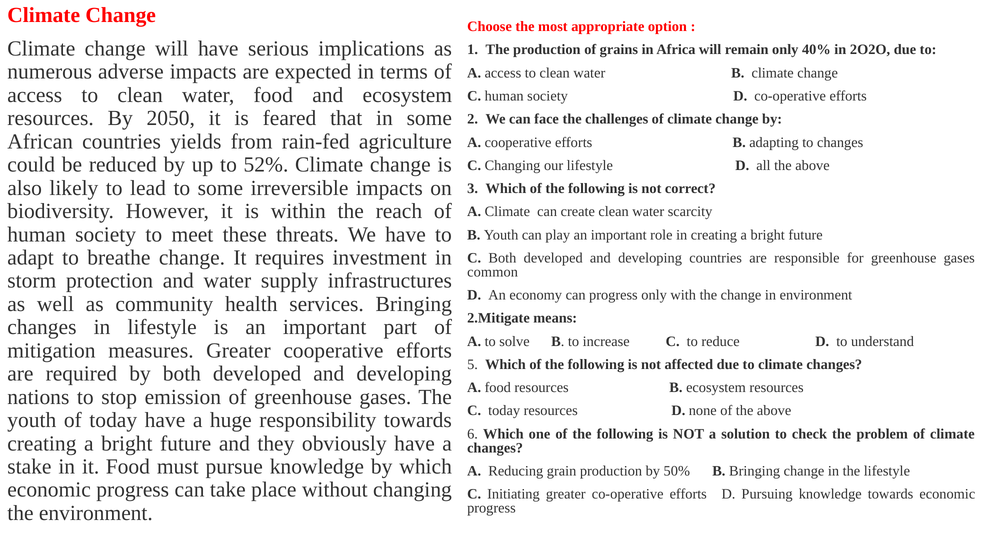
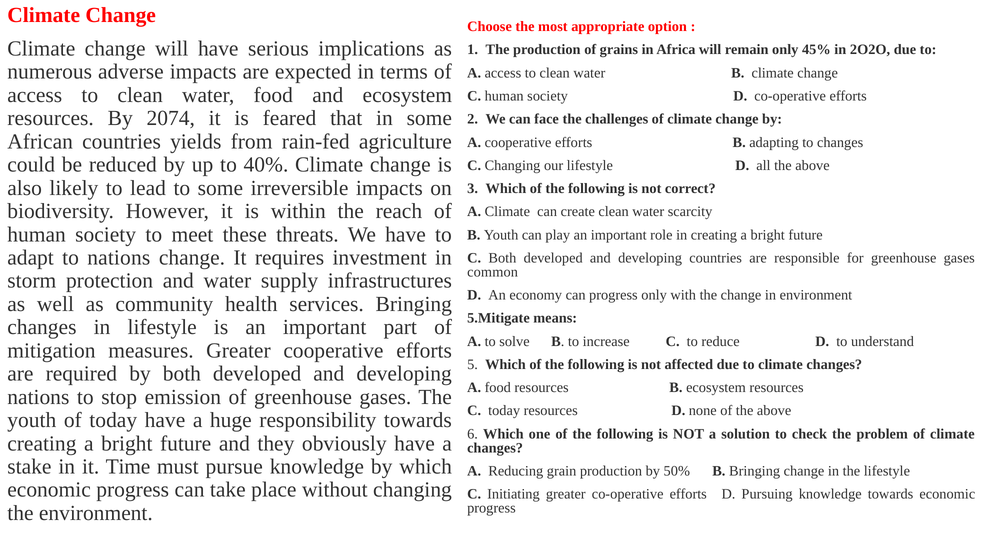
40%: 40% -> 45%
2050: 2050 -> 2074
52%: 52% -> 40%
to breathe: breathe -> nations
2.Mitigate: 2.Mitigate -> 5.Mitigate
it Food: Food -> Time
